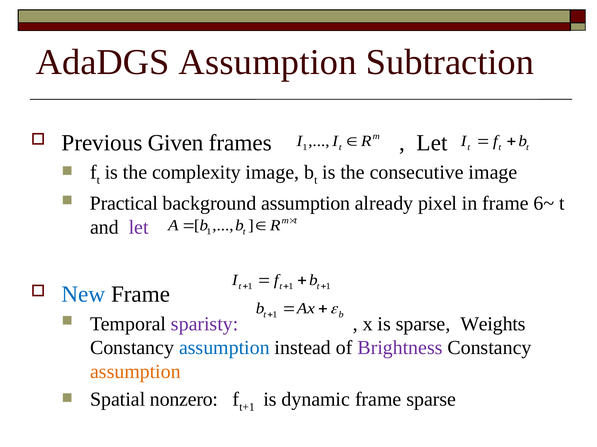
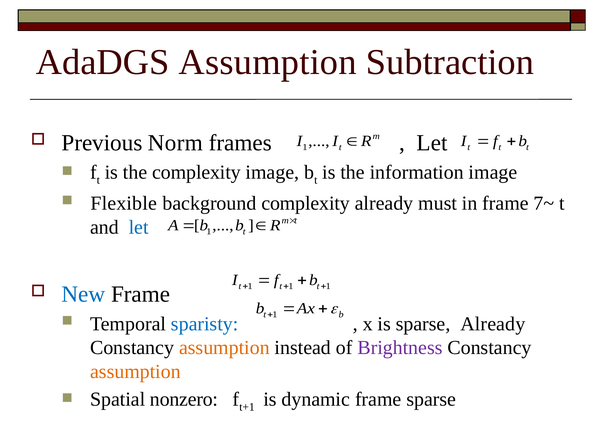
Given: Given -> Norm
consecutive: consecutive -> information
Practical: Practical -> Flexible
background assumption: assumption -> complexity
pixel: pixel -> must
6~: 6~ -> 7~
let at (139, 228) colour: purple -> blue
sparisty colour: purple -> blue
sparse Weights: Weights -> Already
assumption at (224, 348) colour: blue -> orange
